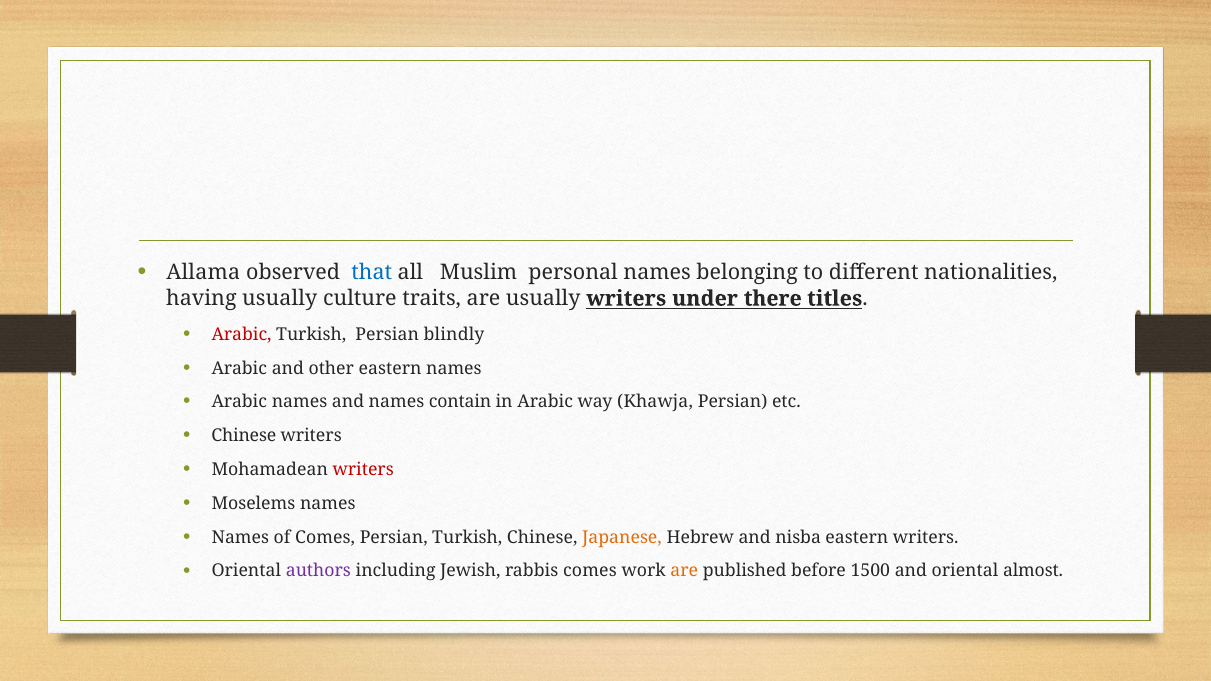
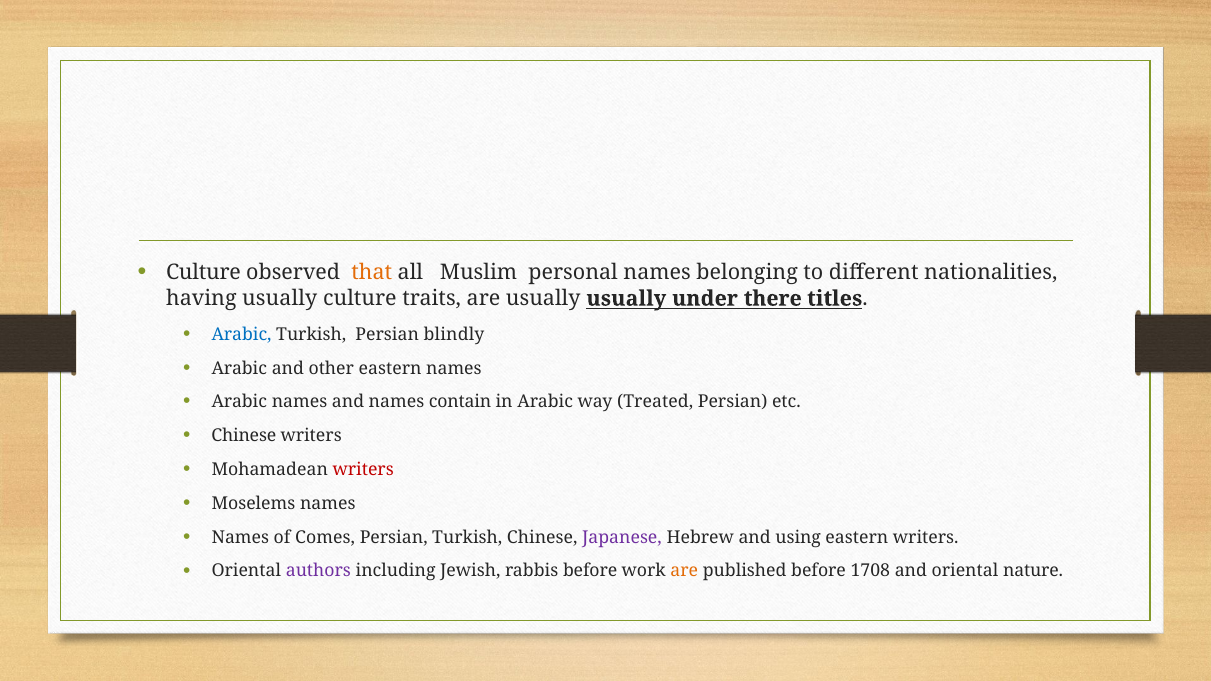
Allama at (203, 273): Allama -> Culture
that colour: blue -> orange
usually writers: writers -> usually
Arabic at (242, 334) colour: red -> blue
Khawja: Khawja -> Treated
Japanese colour: orange -> purple
nisba: nisba -> using
rabbis comes: comes -> before
1500: 1500 -> 1708
almost: almost -> nature
